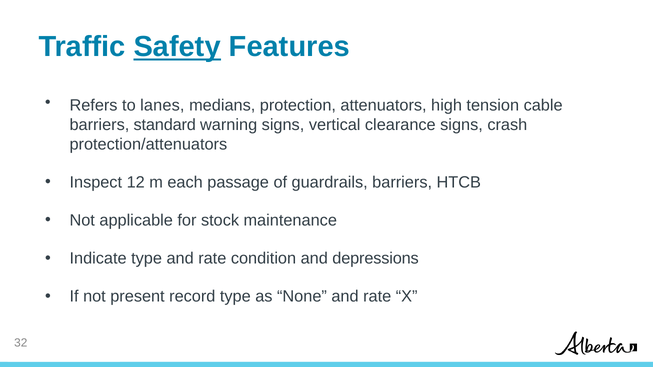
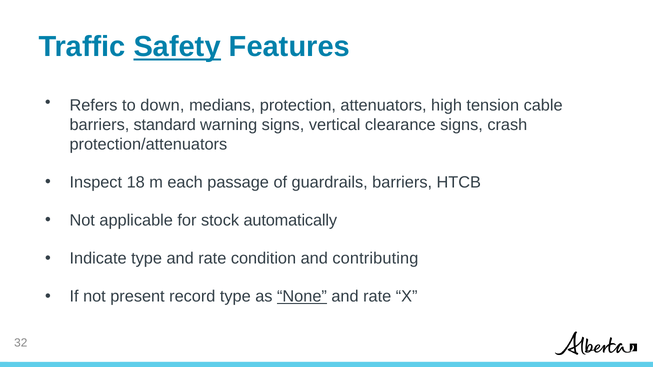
lanes: lanes -> down
12: 12 -> 18
maintenance: maintenance -> automatically
depressions: depressions -> contributing
None underline: none -> present
